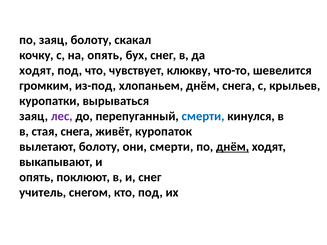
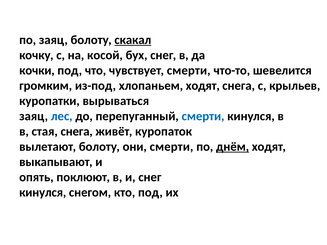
скакал underline: none -> present
на опять: опять -> косой
ходят at (37, 71): ходят -> кочки
чувствует клюкву: клюкву -> смерти
хлопаньем днём: днём -> ходят
лес colour: purple -> blue
учитель at (43, 193): учитель -> кинулся
